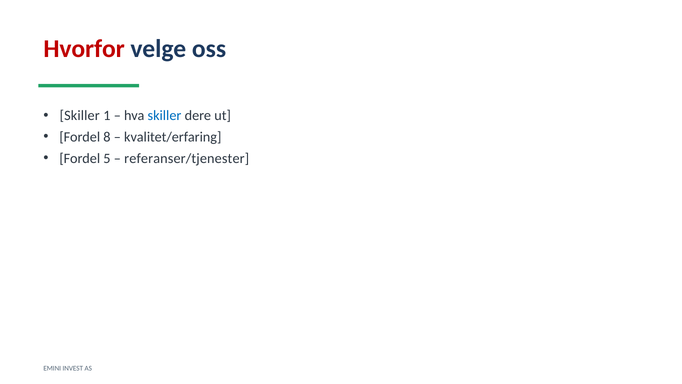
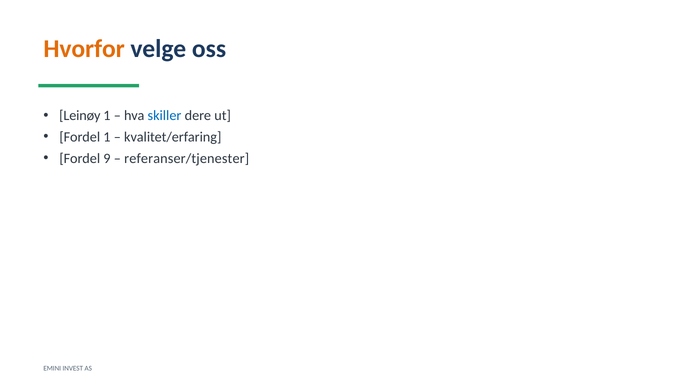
Hvorfor colour: red -> orange
Skiller at (80, 116): Skiller -> Leinøy
Fordel 8: 8 -> 1
5: 5 -> 9
